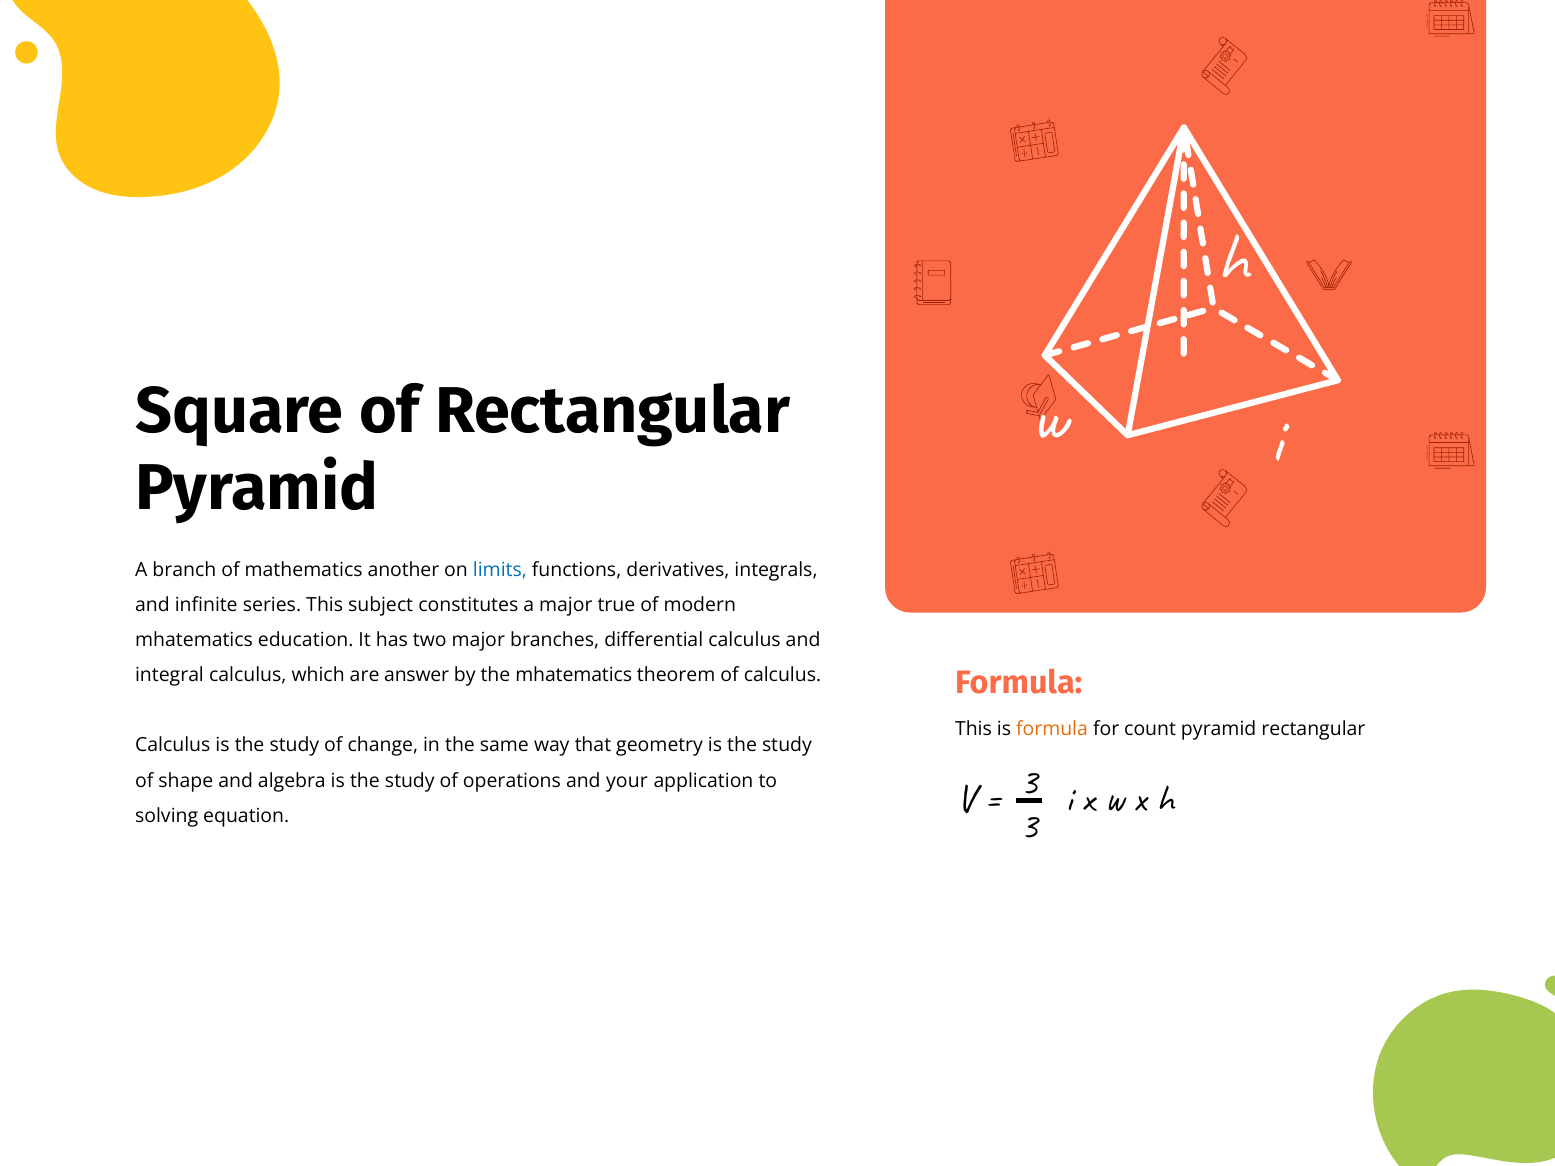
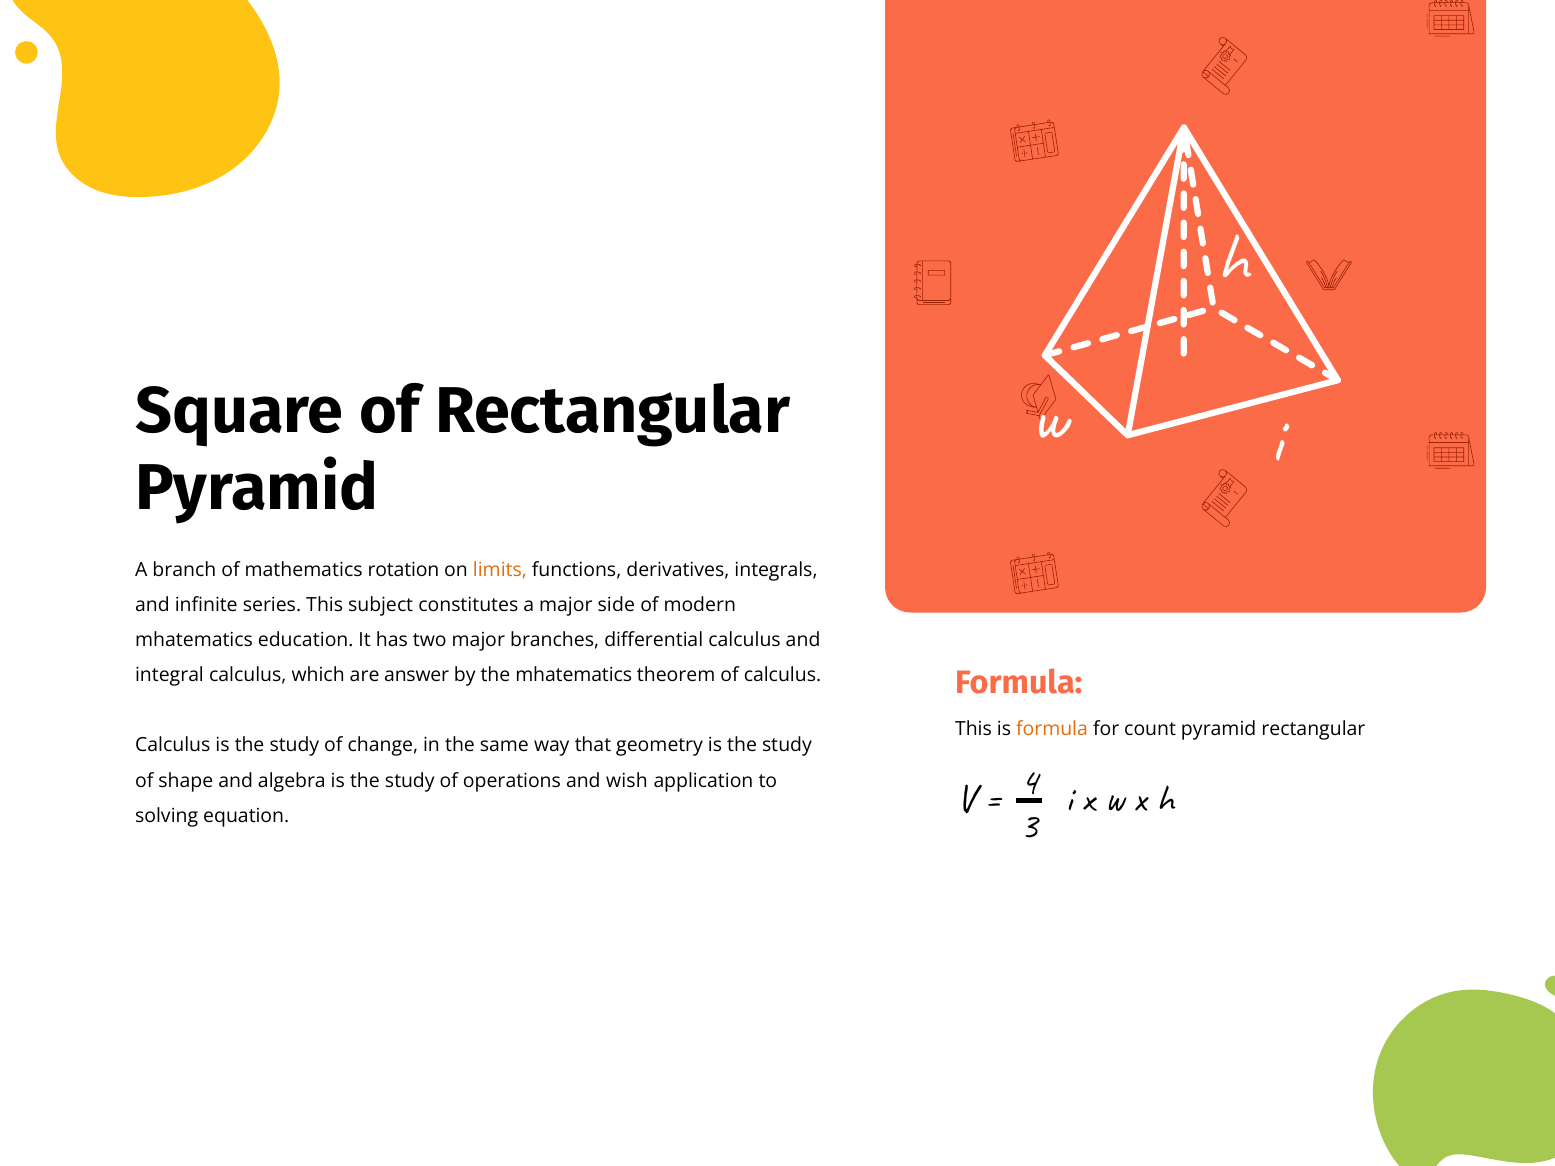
another: another -> rotation
limits colour: blue -> orange
true: true -> side
your: your -> wish
3 at (1030, 782): 3 -> 4
